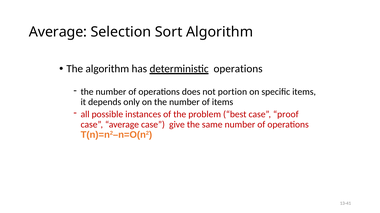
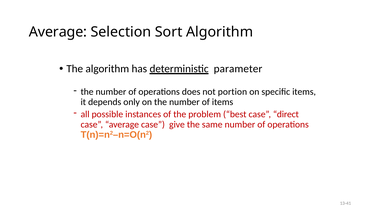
deterministic operations: operations -> parameter
proof: proof -> direct
